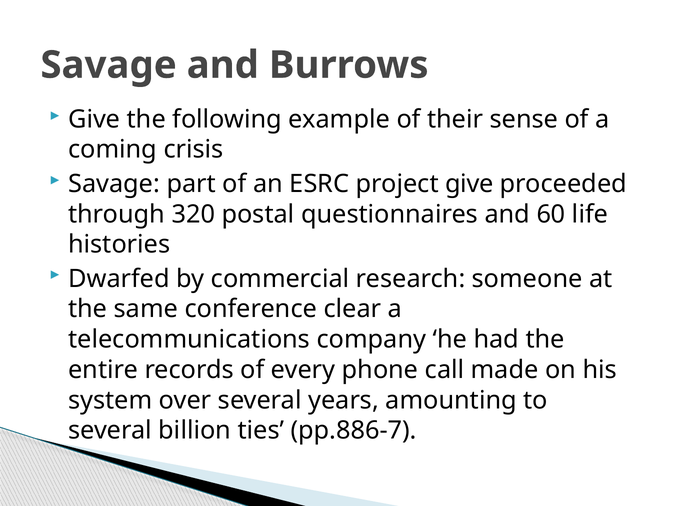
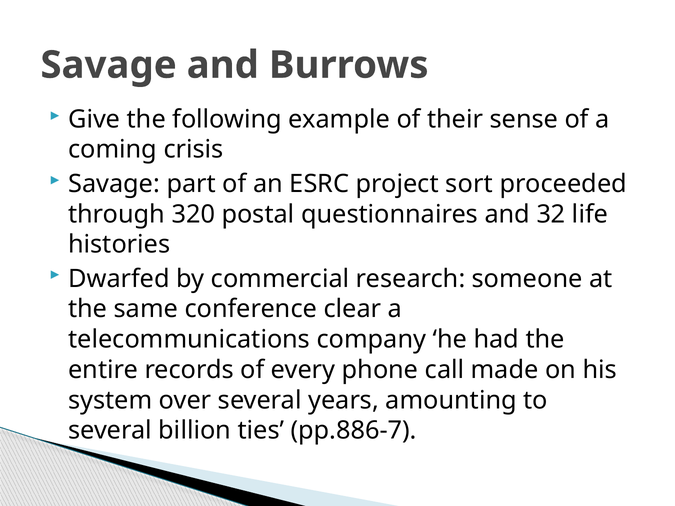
project give: give -> sort
60: 60 -> 32
